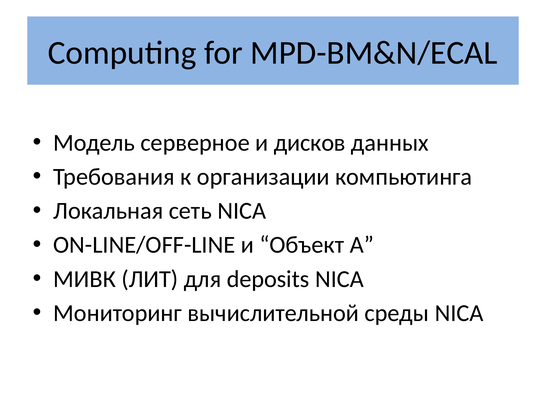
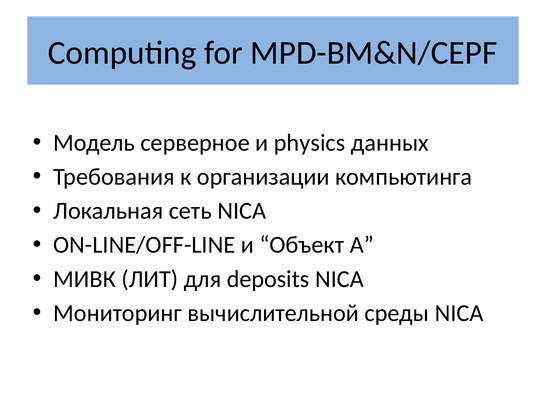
MPD-BM&N/ECAL: MPD-BM&N/ECAL -> MPD-BM&N/CEPF
дисков: дисков -> physics
